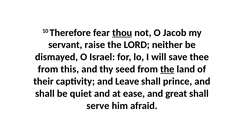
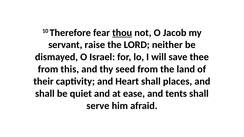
the at (167, 69) underline: present -> none
Leave: Leave -> Heart
prince: prince -> places
great: great -> tents
